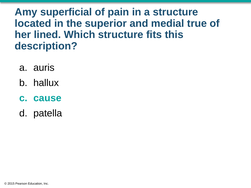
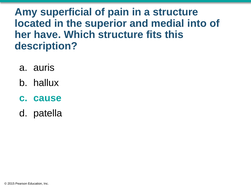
true: true -> into
lined: lined -> have
